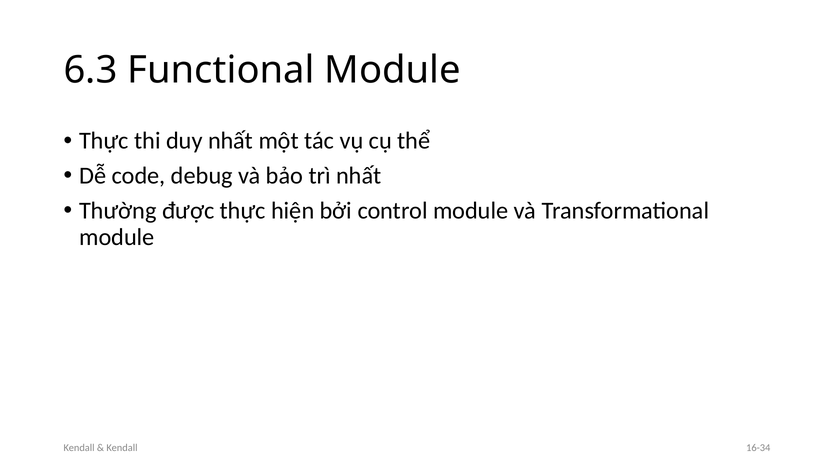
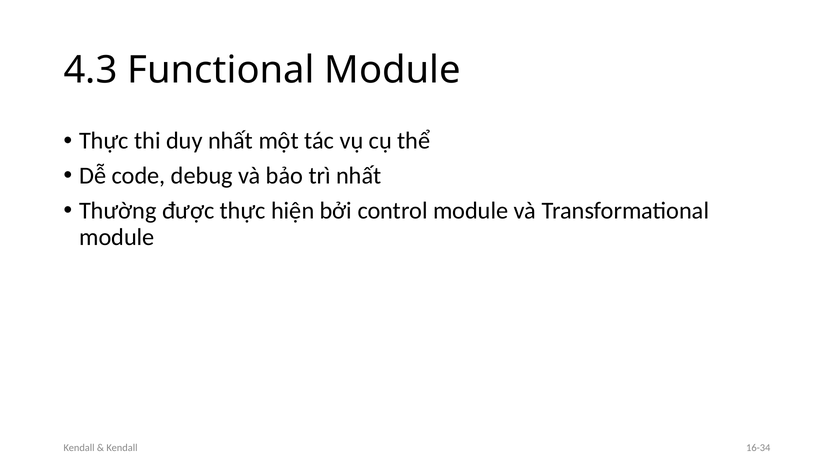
6.3: 6.3 -> 4.3
